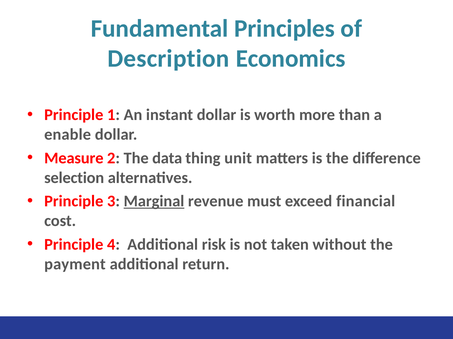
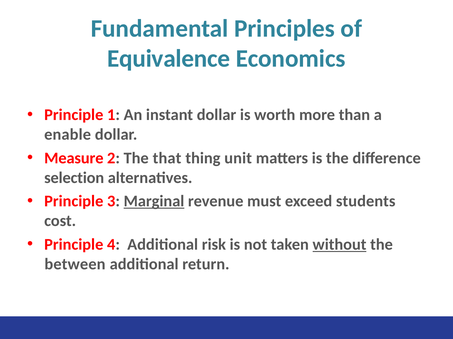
Description: Description -> Equivalence
data: data -> that
financial: financial -> students
without underline: none -> present
payment: payment -> between
